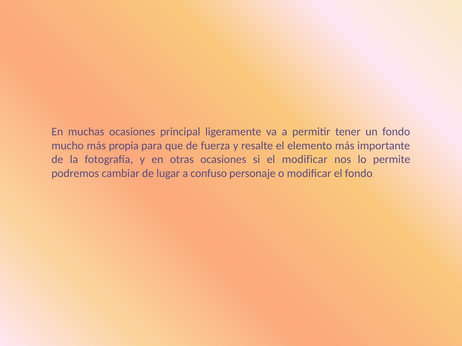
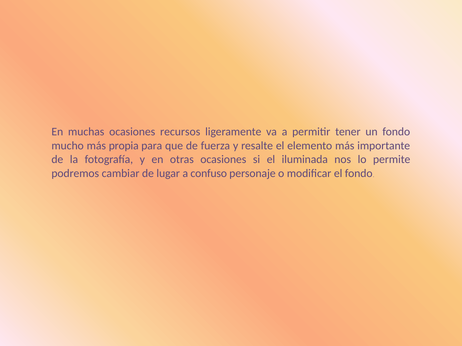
principal: principal -> recursos
el modificar: modificar -> iluminada
